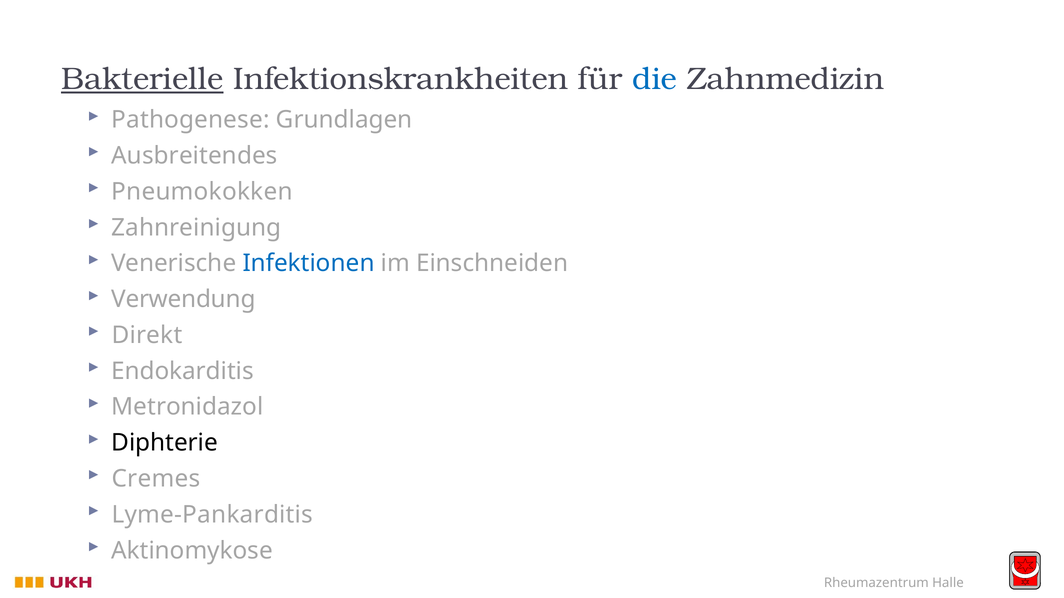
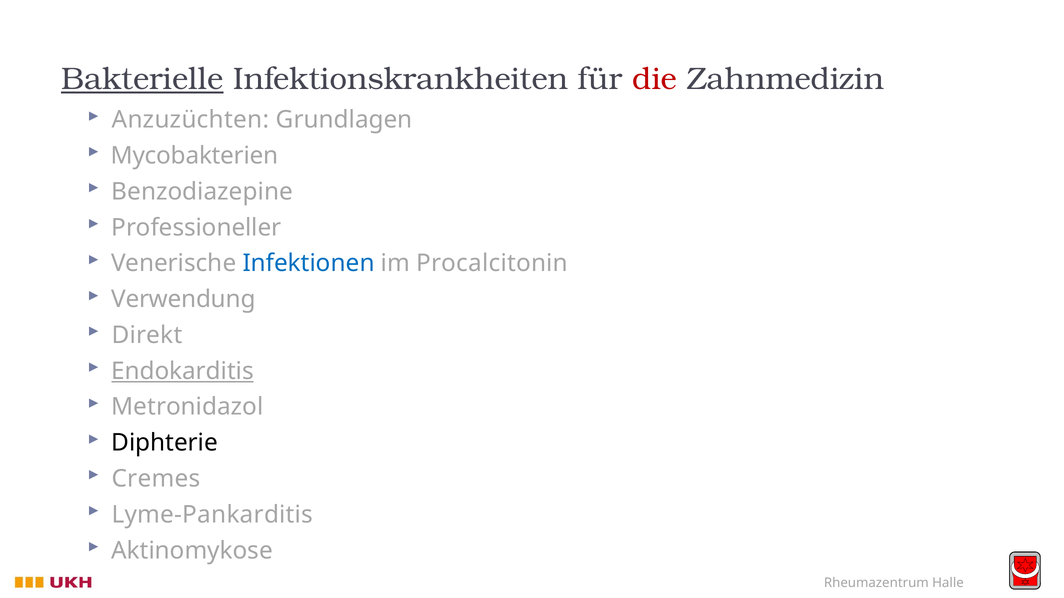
die colour: blue -> red
Pathogenese: Pathogenese -> Anzuzüchten
Ausbreitendes: Ausbreitendes -> Mycobakterien
Pneumokokken: Pneumokokken -> Benzodiazepine
Zahnreinigung: Zahnreinigung -> Professioneller
Einschneiden: Einschneiden -> Procalcitonin
Endokarditis underline: none -> present
